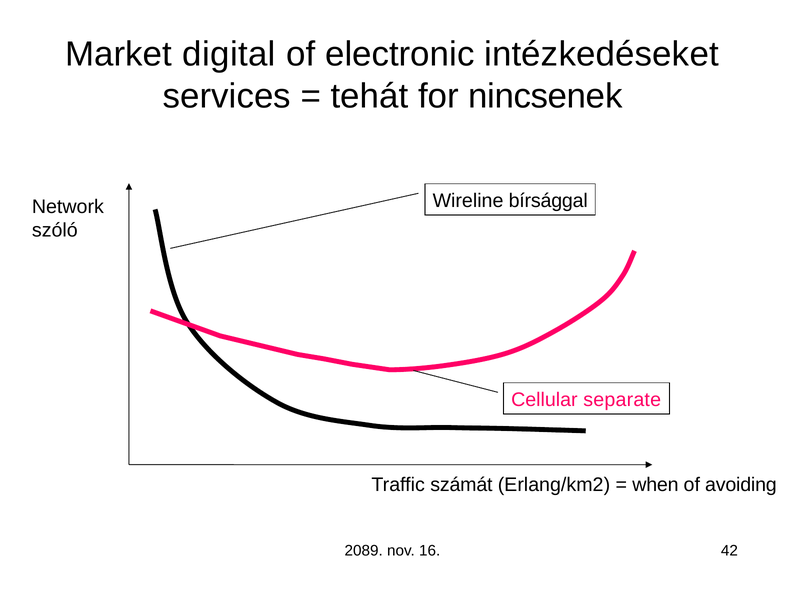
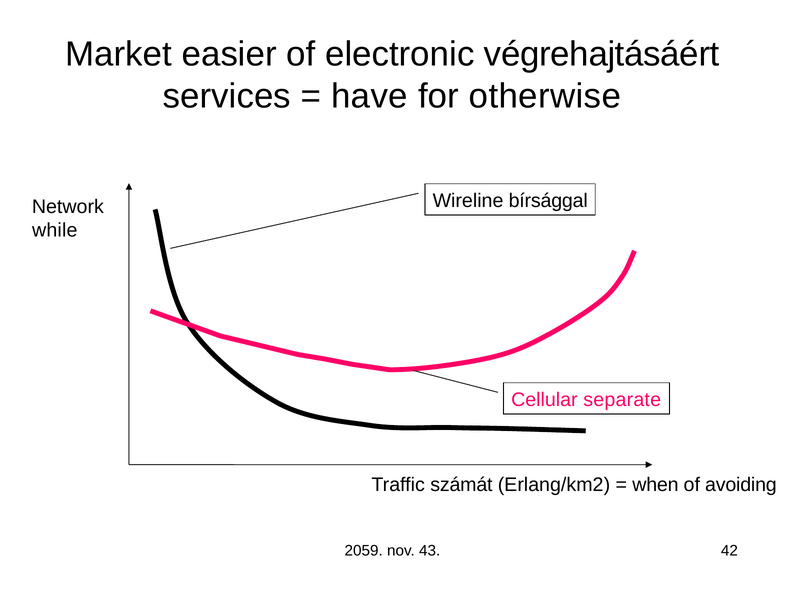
digital: digital -> easier
intézkedéseket: intézkedéseket -> végrehajtásáért
tehát: tehát -> have
nincsenek: nincsenek -> otherwise
szóló: szóló -> while
2089: 2089 -> 2059
16: 16 -> 43
